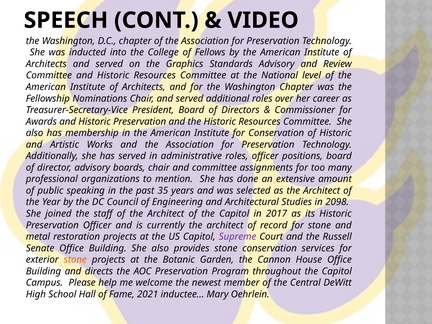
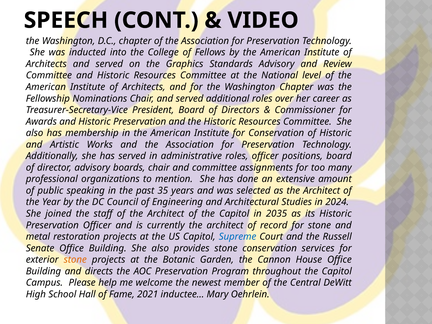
2098: 2098 -> 2024
2017: 2017 -> 2035
Supreme colour: purple -> blue
